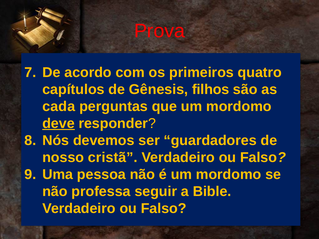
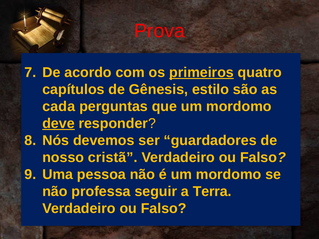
primeiros underline: none -> present
filhos: filhos -> estilo
Bible: Bible -> Terra
